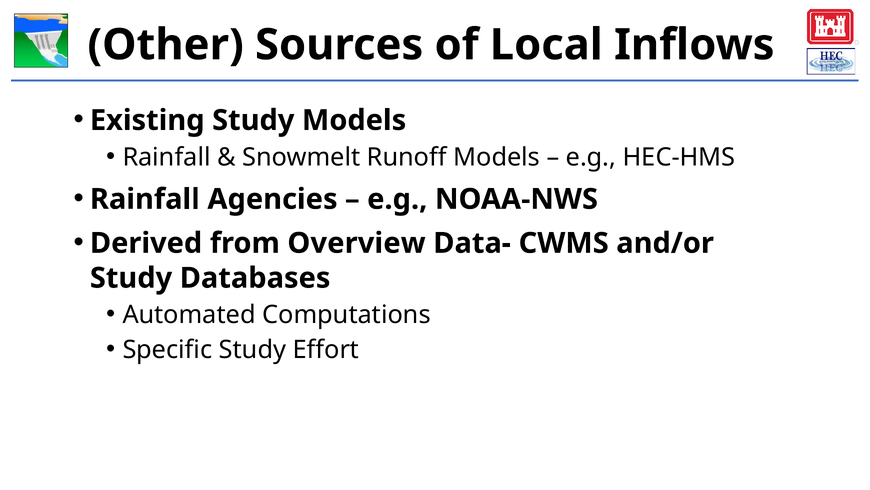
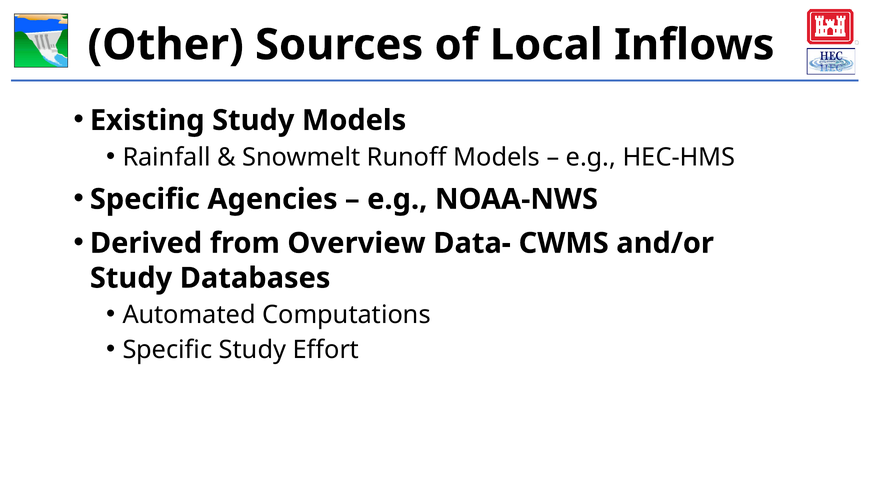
Rainfall at (145, 199): Rainfall -> Specific
